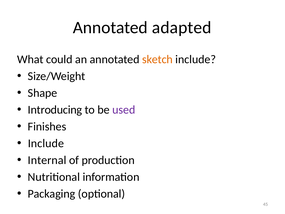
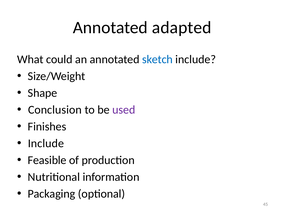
sketch colour: orange -> blue
Introducing: Introducing -> Conclusion
Internal: Internal -> Feasible
